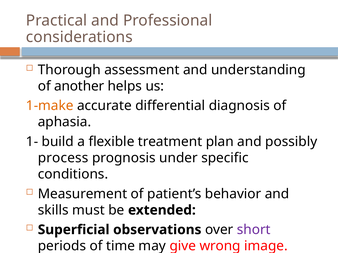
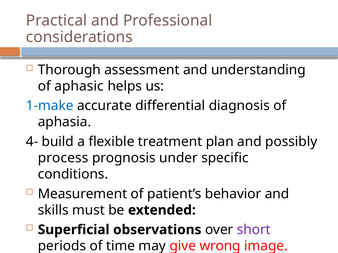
another: another -> aphasic
1-make colour: orange -> blue
1-: 1- -> 4-
